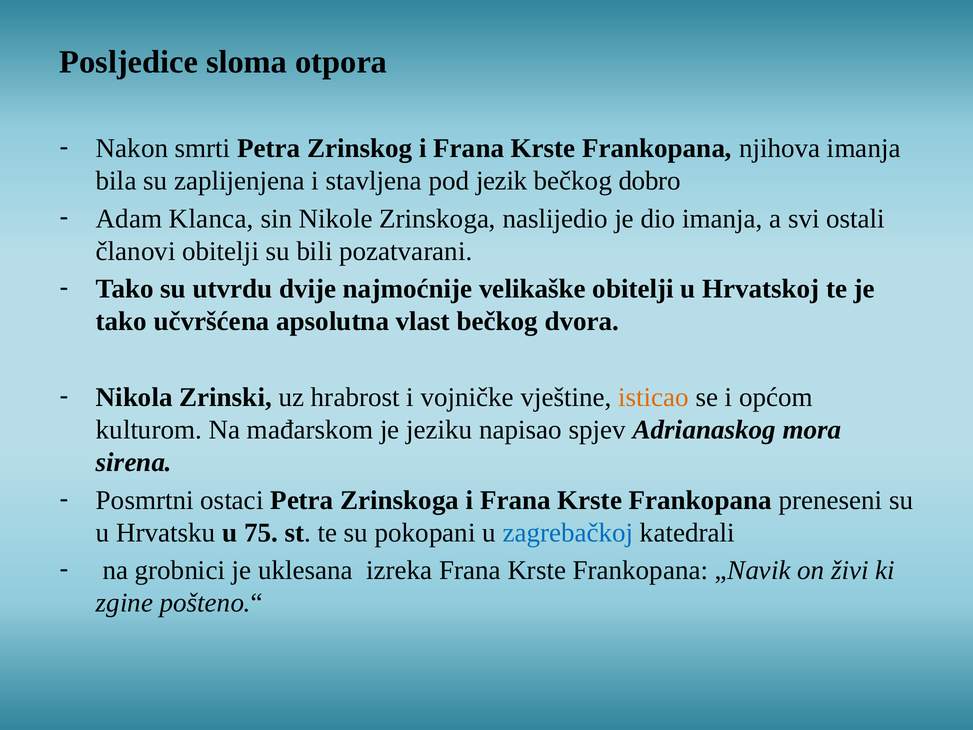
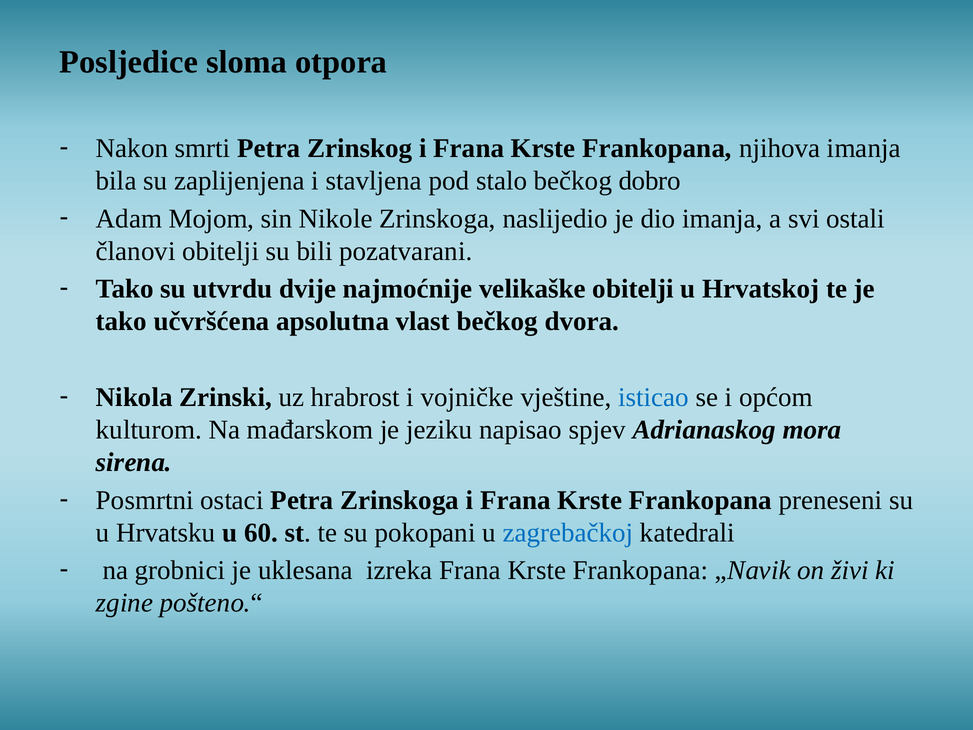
jezik: jezik -> stalo
Klanca: Klanca -> Mojom
isticao colour: orange -> blue
75: 75 -> 60
